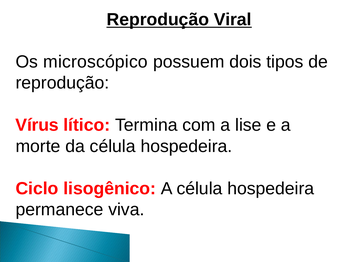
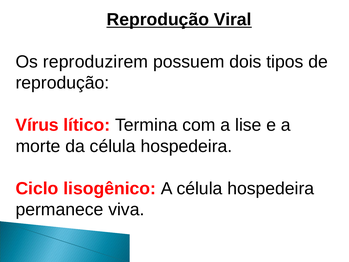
microscópico: microscópico -> reproduzirem
